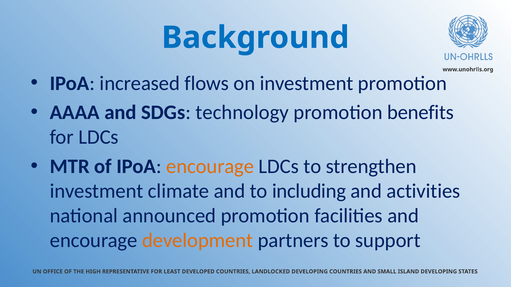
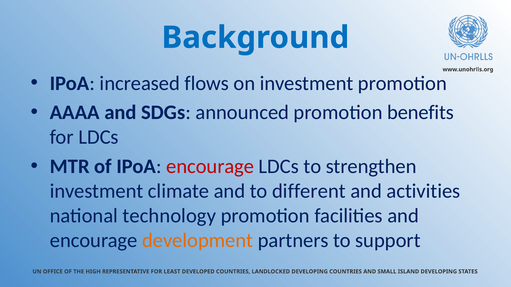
technology: technology -> announced
encourage at (210, 167) colour: orange -> red
including: including -> different
announced: announced -> technology
